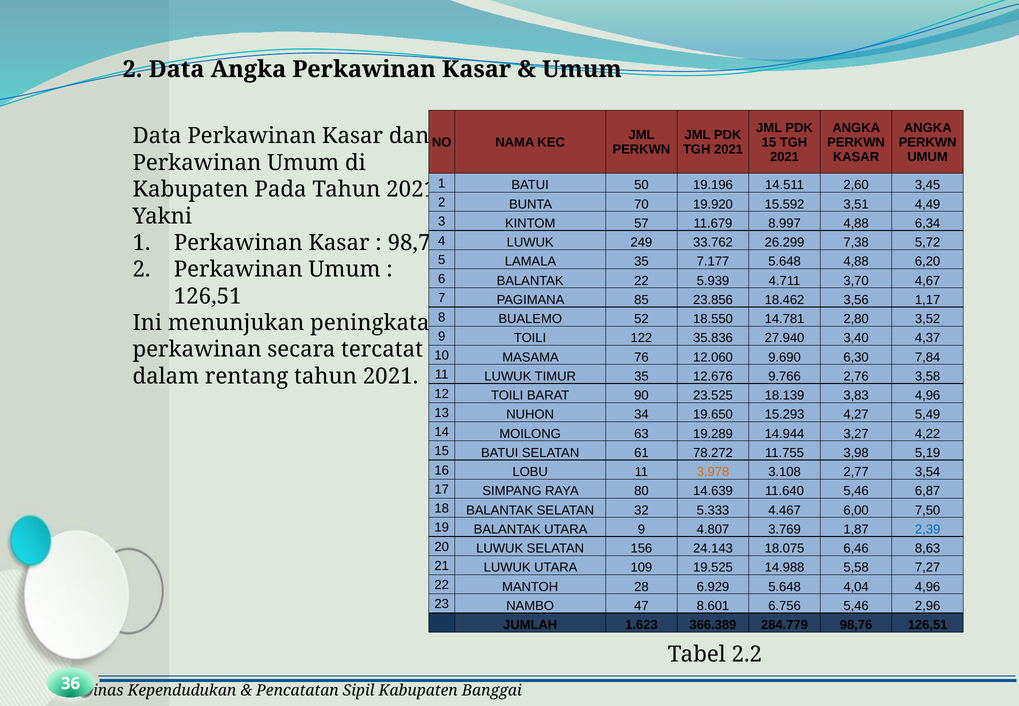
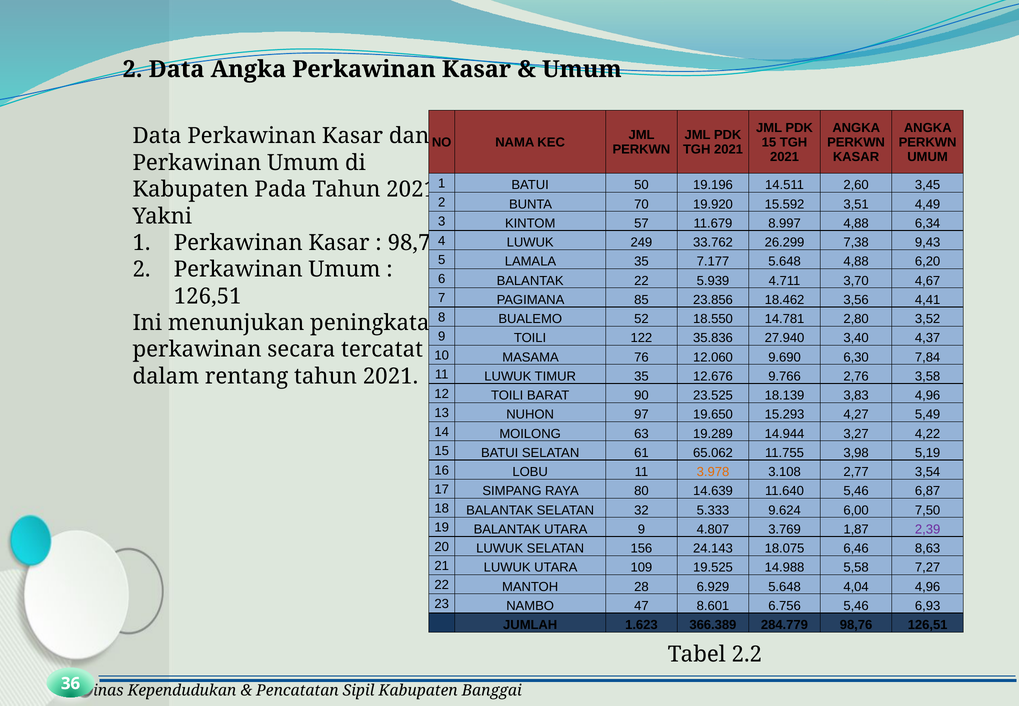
5,72: 5,72 -> 9,43
1,17: 1,17 -> 4,41
34: 34 -> 97
78.272: 78.272 -> 65.062
4.467: 4.467 -> 9.624
2,39 colour: blue -> purple
2,96: 2,96 -> 6,93
